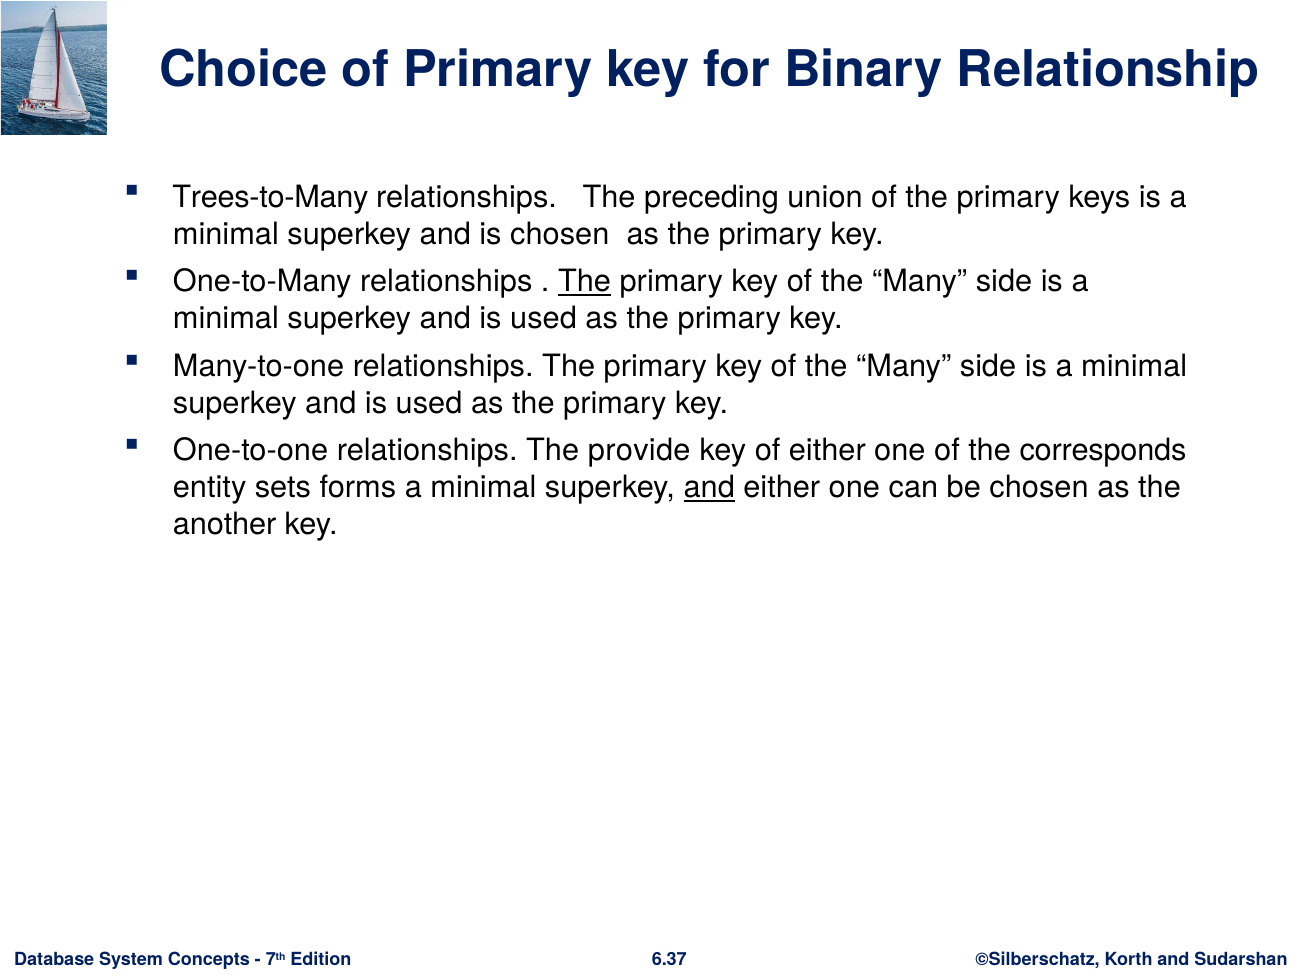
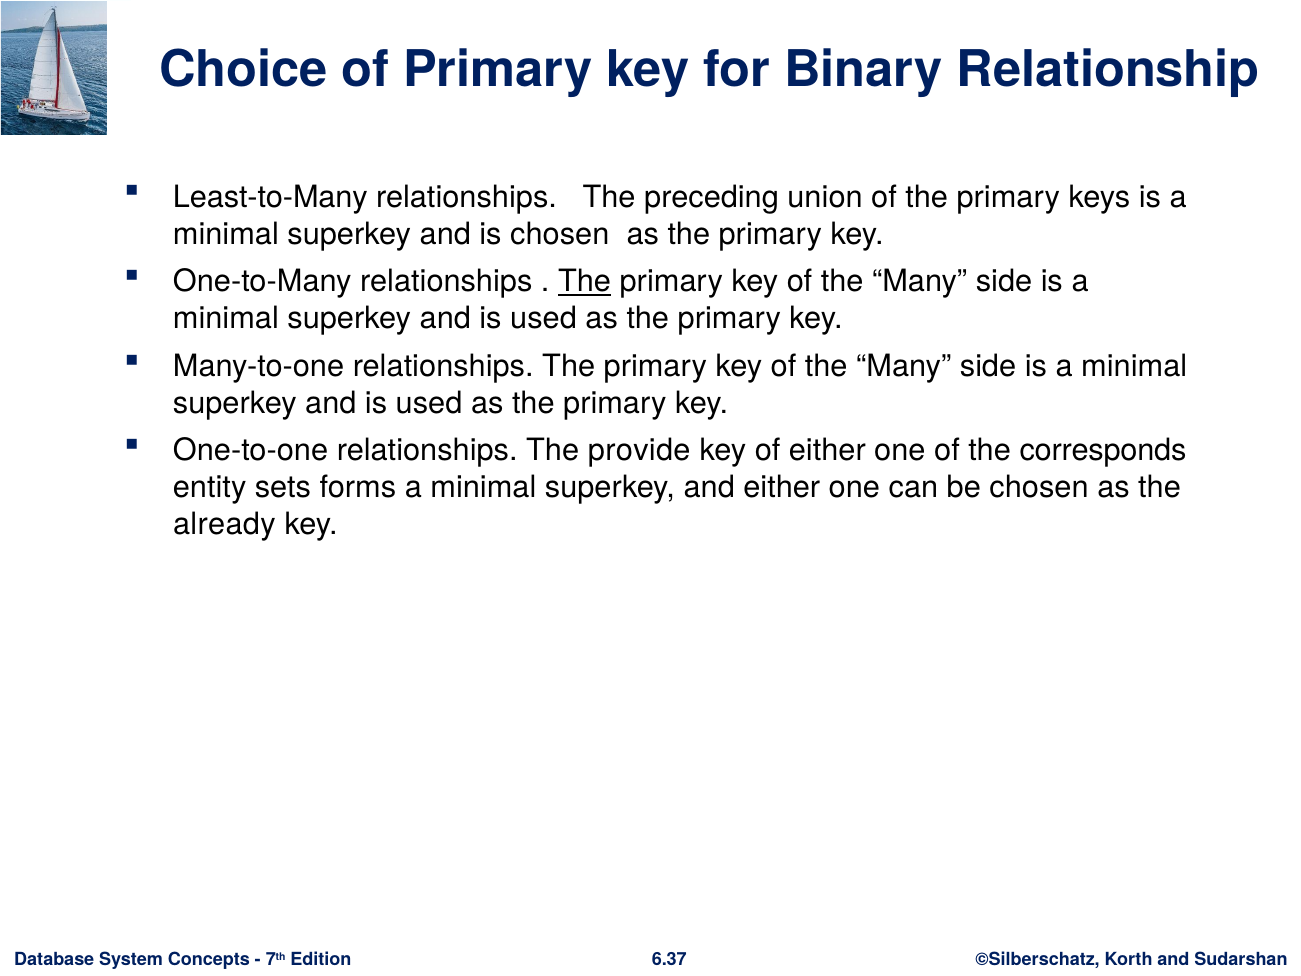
Trees-to-Many: Trees-to-Many -> Least-to-Many
and at (709, 487) underline: present -> none
another: another -> already
